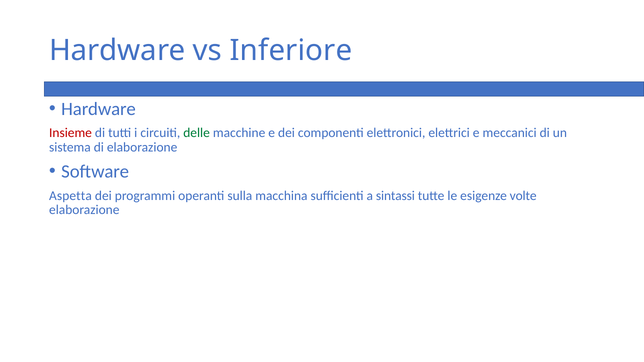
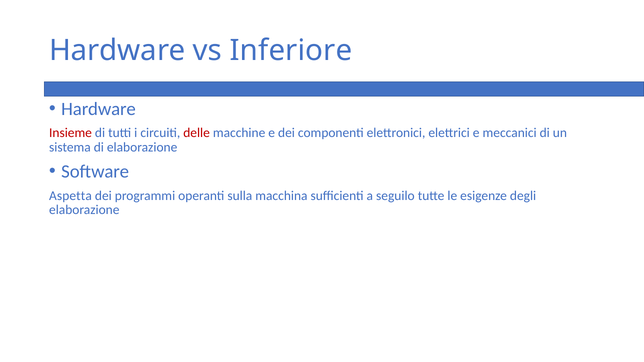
delle colour: green -> red
sintassi: sintassi -> seguilo
volte: volte -> degli
